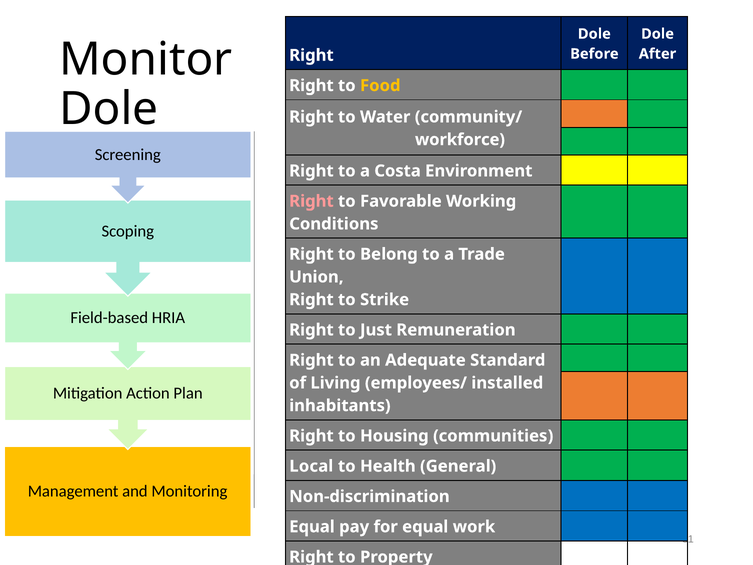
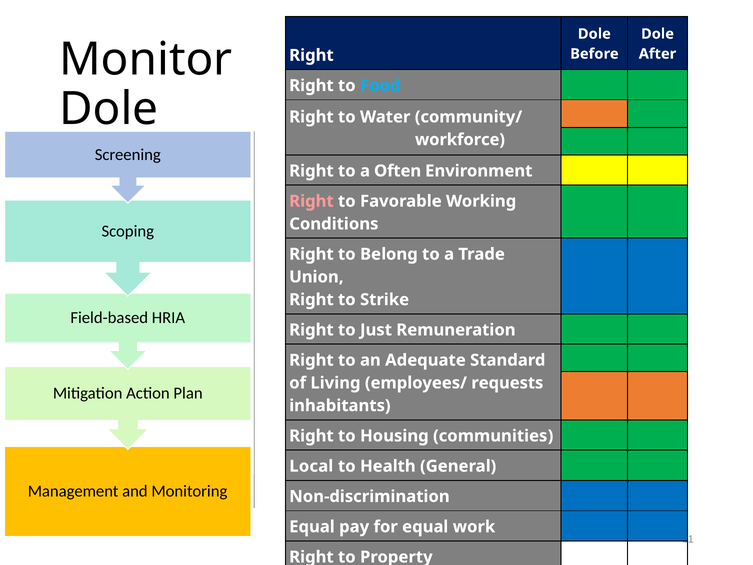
Food colour: yellow -> light blue
Costa: Costa -> Often
installed: installed -> requests
